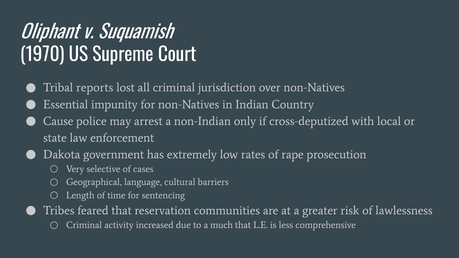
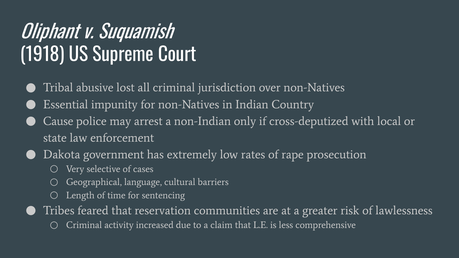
1970: 1970 -> 1918
reports: reports -> abusive
much: much -> claim
